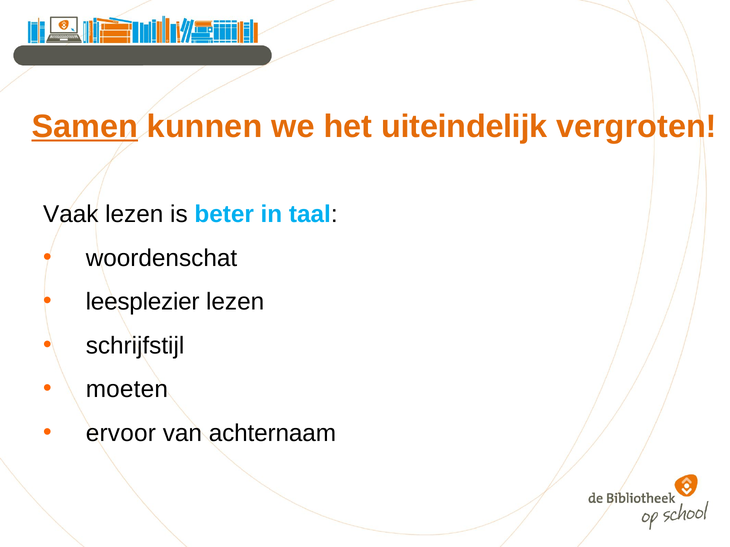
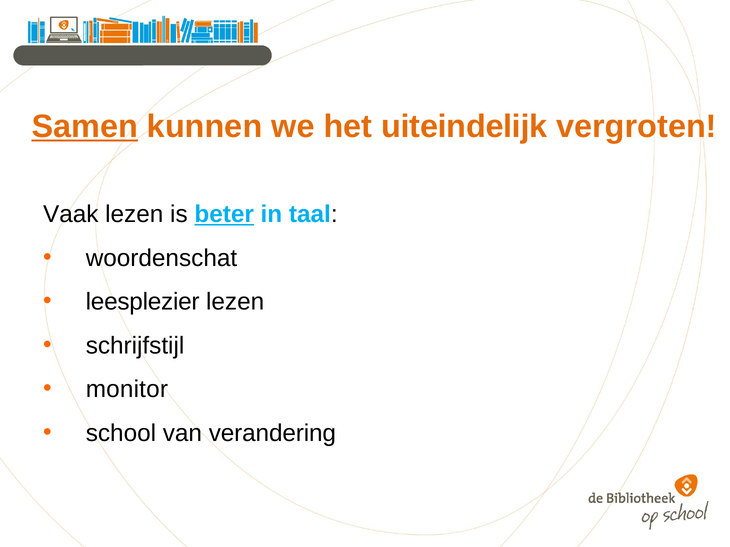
beter underline: none -> present
moeten: moeten -> monitor
ervoor: ervoor -> school
achternaam: achternaam -> verandering
